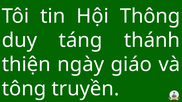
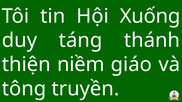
Thông: Thông -> Xuống
ngày: ngày -> niềm
